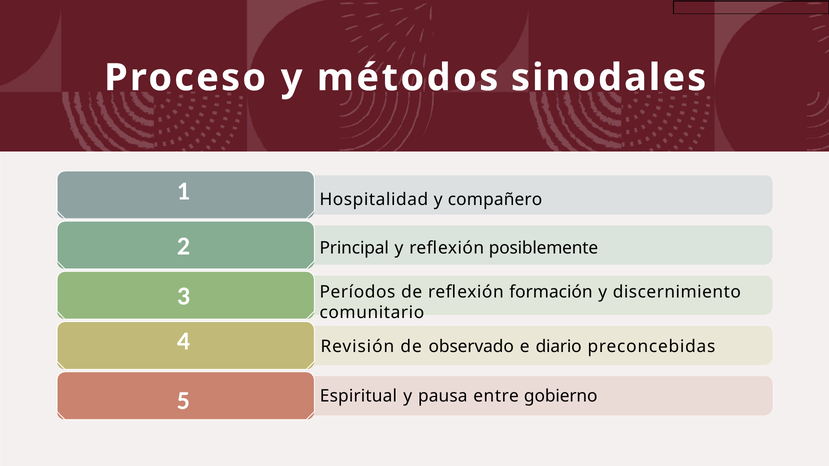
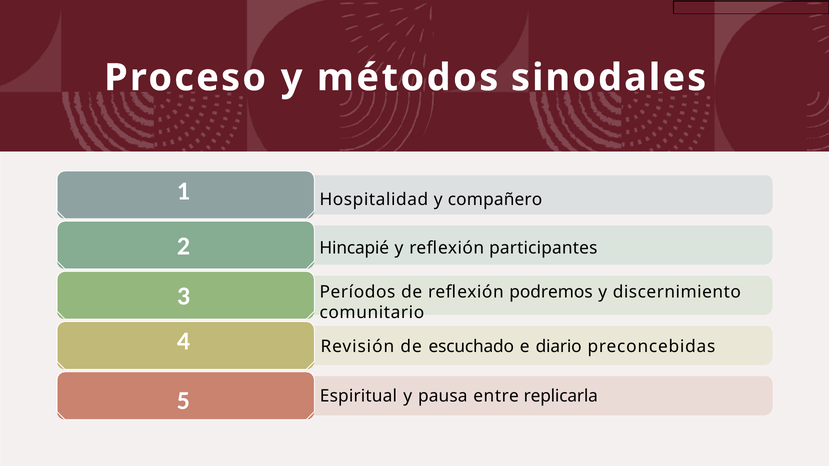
Principal: Principal -> Hincapié
posiblemente: posiblemente -> participantes
formación: formación -> podremos
observado: observado -> escuchado
gobierno: gobierno -> replicarla
